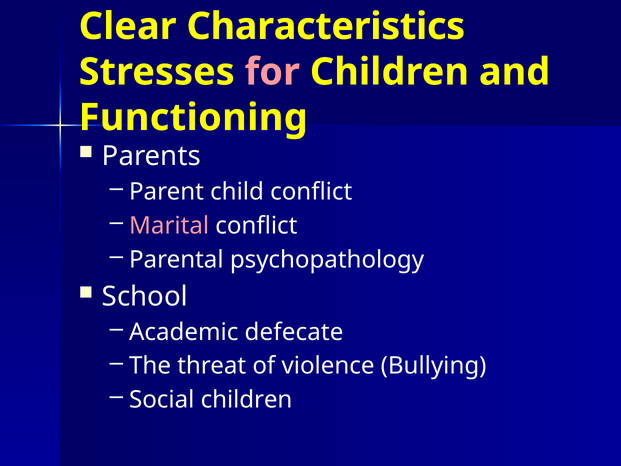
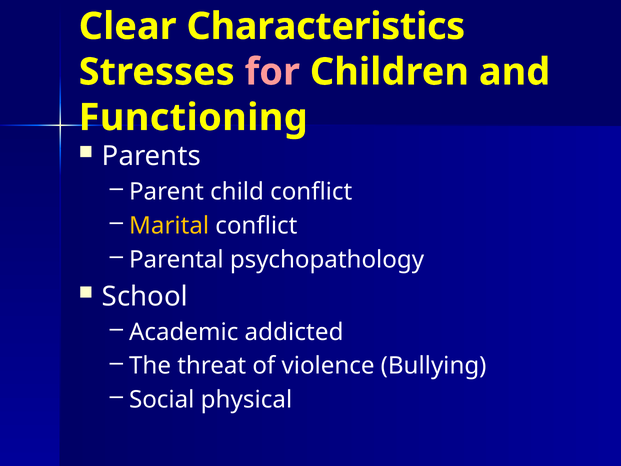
Marital colour: pink -> yellow
defecate: defecate -> addicted
Social children: children -> physical
